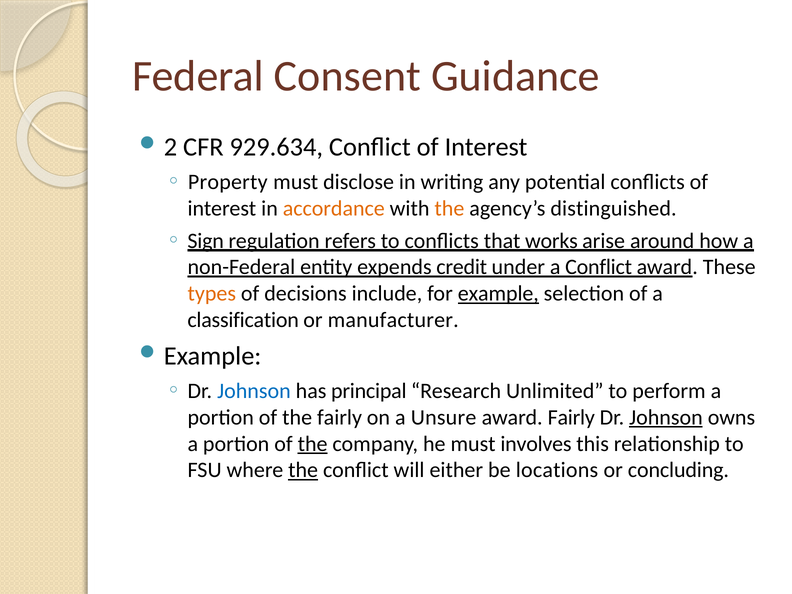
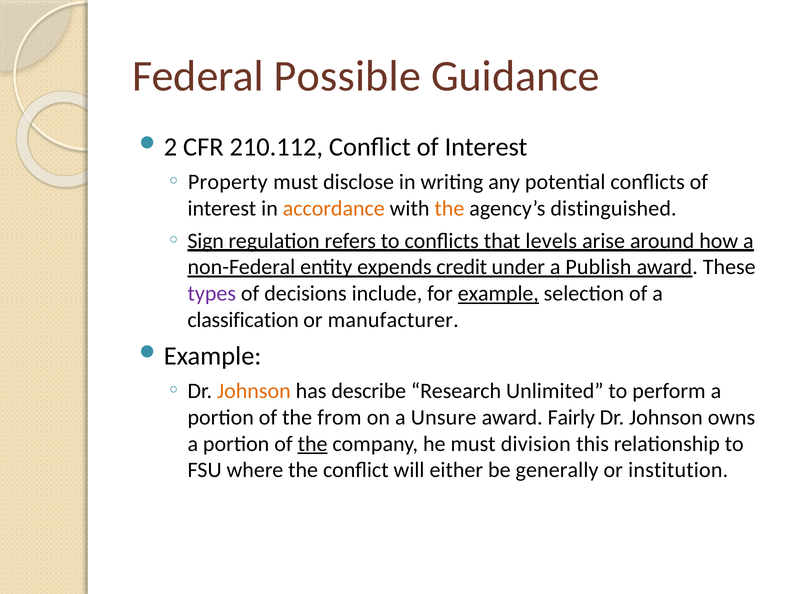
Consent: Consent -> Possible
929.634: 929.634 -> 210.112
works: works -> levels
a Conflict: Conflict -> Publish
types colour: orange -> purple
Johnson at (254, 391) colour: blue -> orange
principal: principal -> describe
the fairly: fairly -> from
Johnson at (666, 417) underline: present -> none
involves: involves -> division
the at (303, 470) underline: present -> none
locations: locations -> generally
concluding: concluding -> institution
